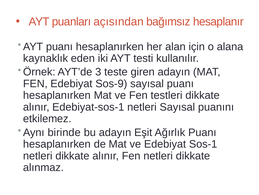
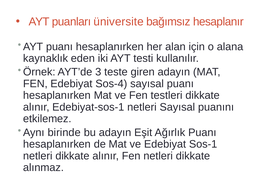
açısından: açısından -> üniversite
Sos-9: Sos-9 -> Sos-4
